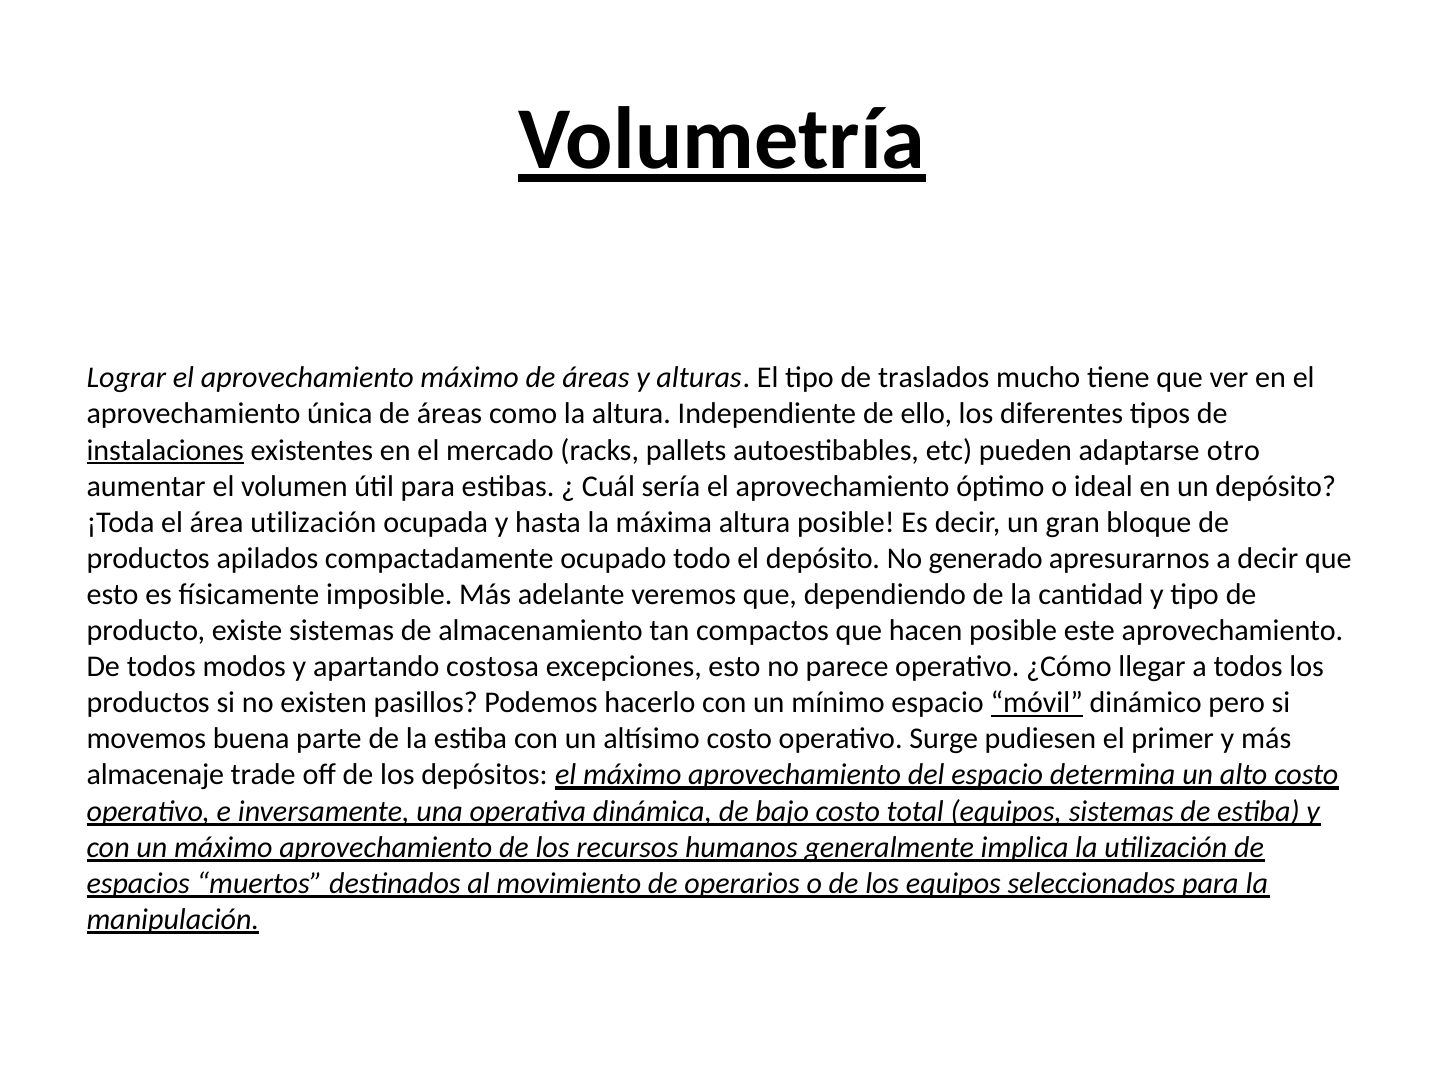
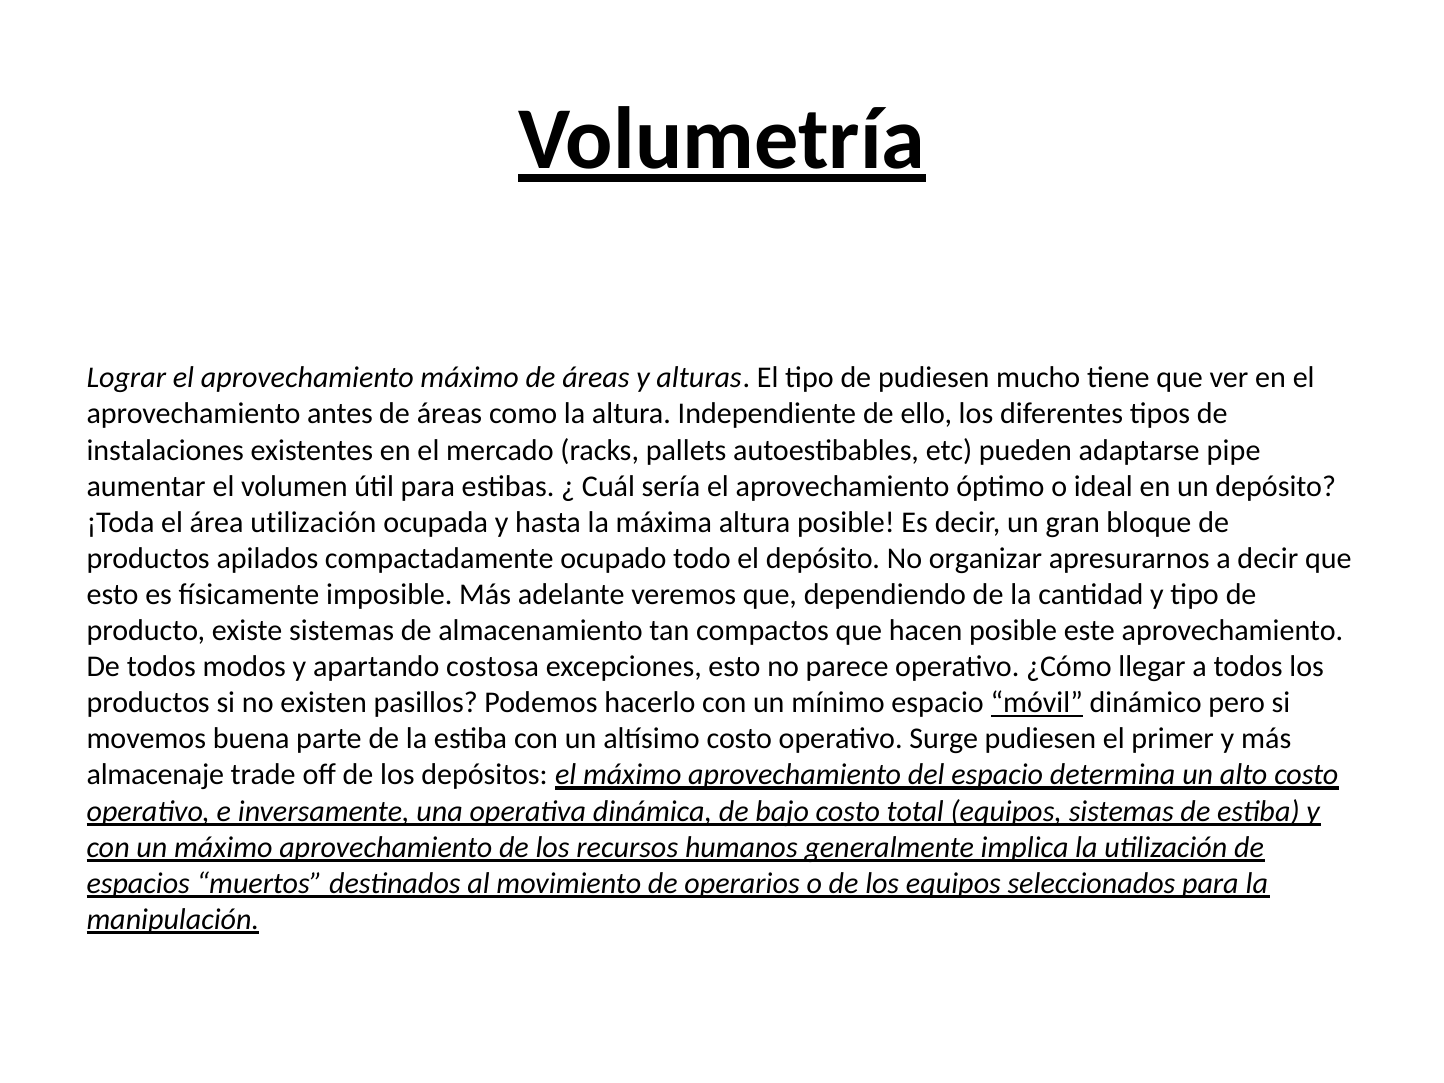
de traslados: traslados -> pudiesen
única: única -> antes
instalaciones underline: present -> none
otro: otro -> pipe
generado: generado -> organizar
